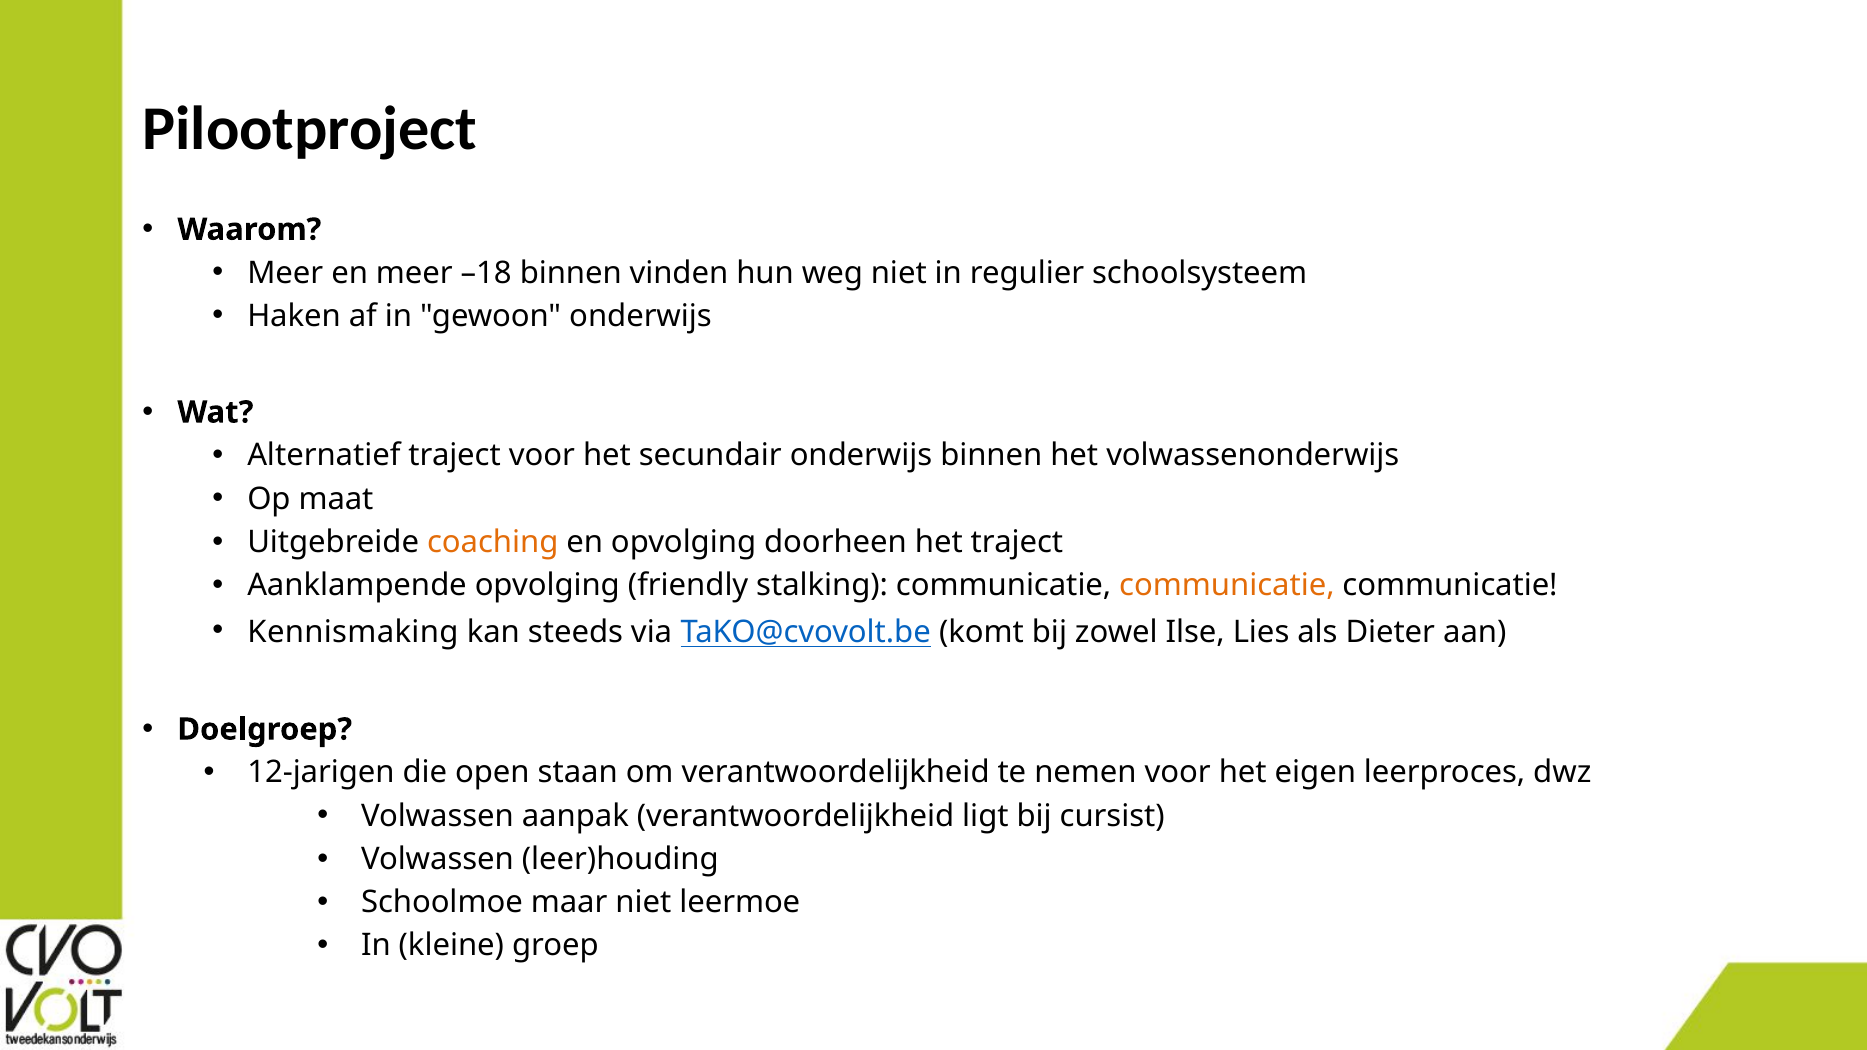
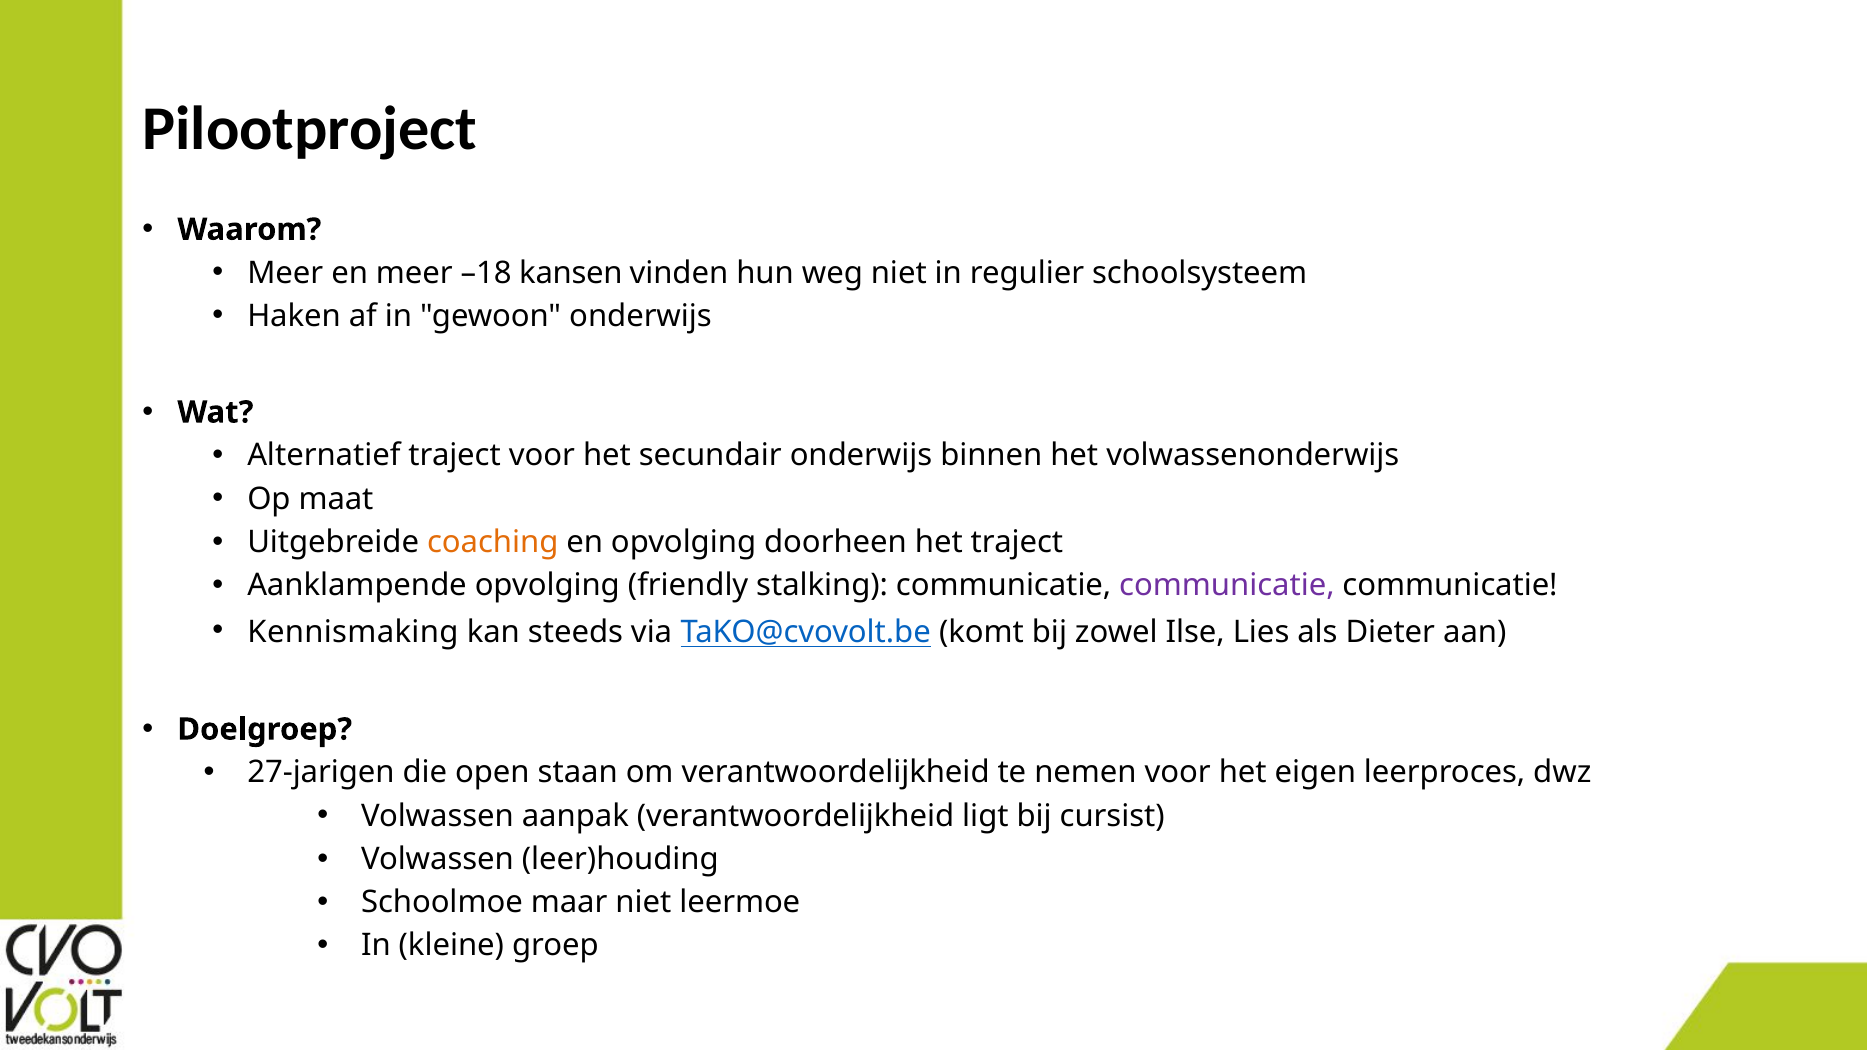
–18 binnen: binnen -> kansen
communicatie at (1227, 586) colour: orange -> purple
12-jarigen: 12-jarigen -> 27-jarigen
